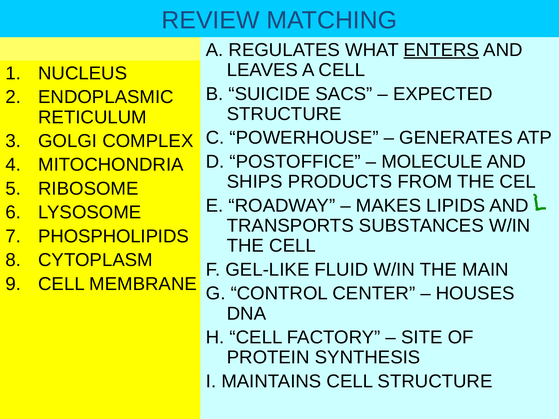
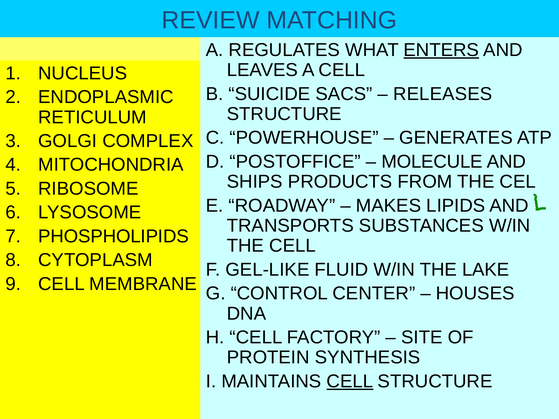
EXPECTED: EXPECTED -> RELEASES
MAIN: MAIN -> LAKE
CELL at (350, 381) underline: none -> present
